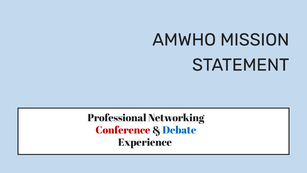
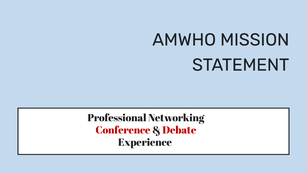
Debate colour: blue -> red
